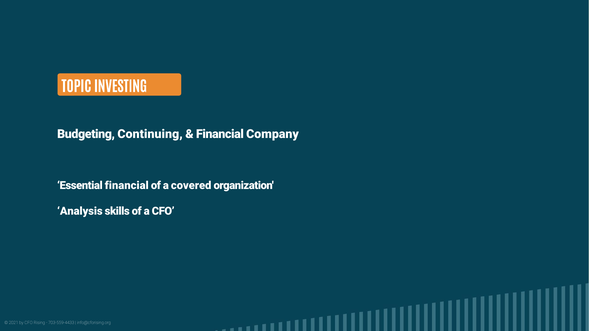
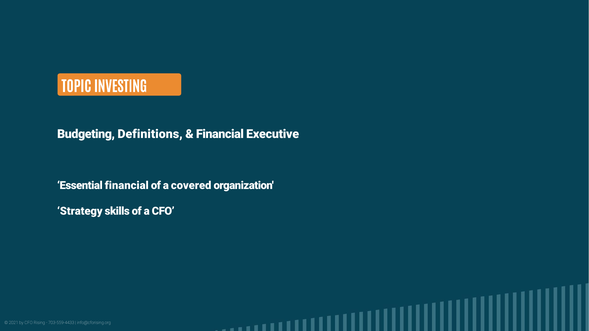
Continuing: Continuing -> Definitions
Company: Company -> Executive
Analysis: Analysis -> Strategy
